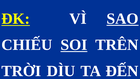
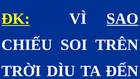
SOI underline: present -> none
